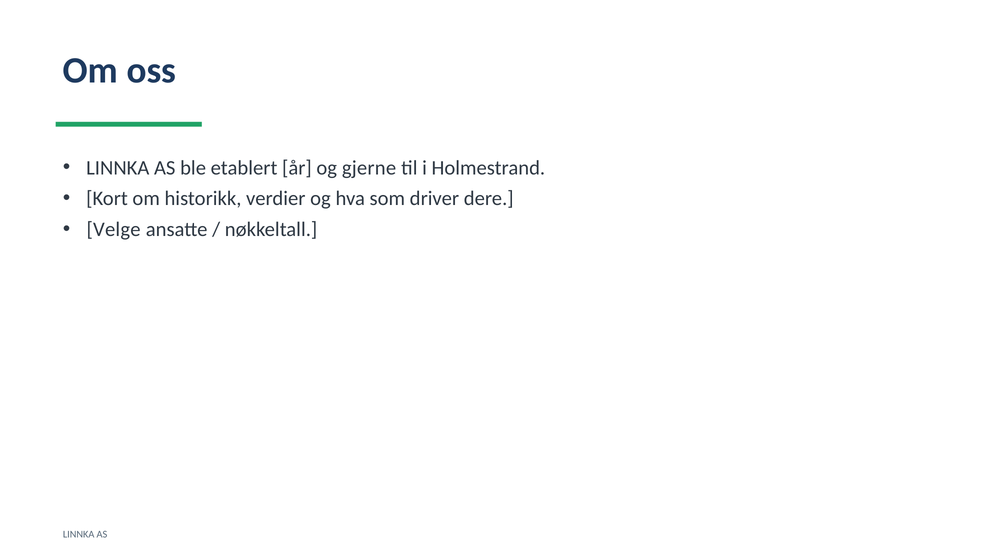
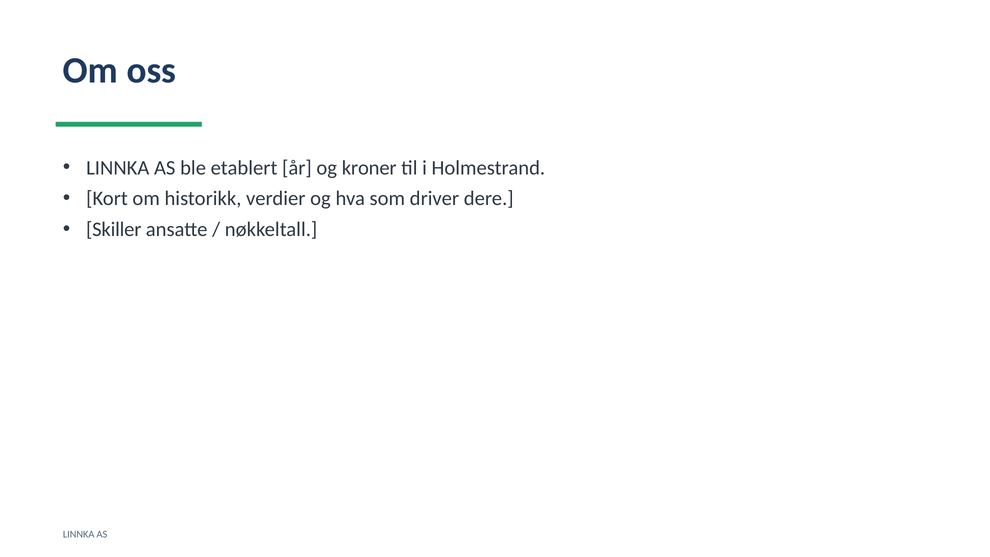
gjerne: gjerne -> kroner
Velge: Velge -> Skiller
